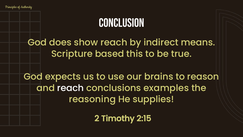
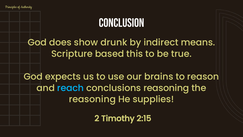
show reach: reach -> drunk
reach at (70, 88) colour: white -> light blue
conclusions examples: examples -> reasoning
